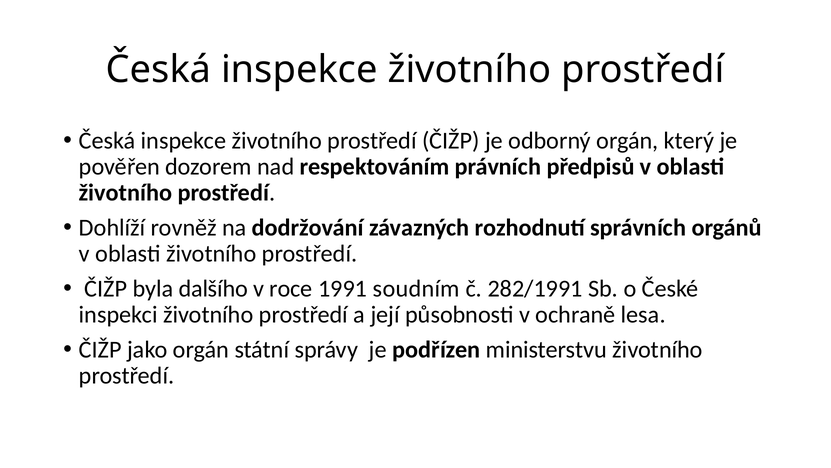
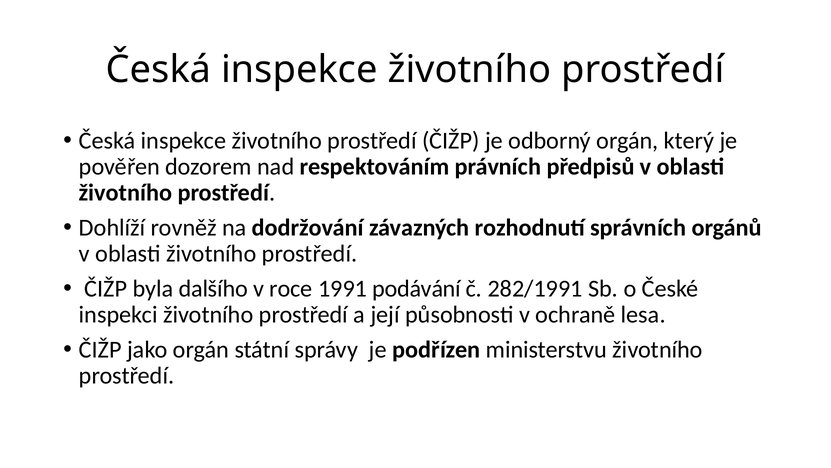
soudním: soudním -> podávání
